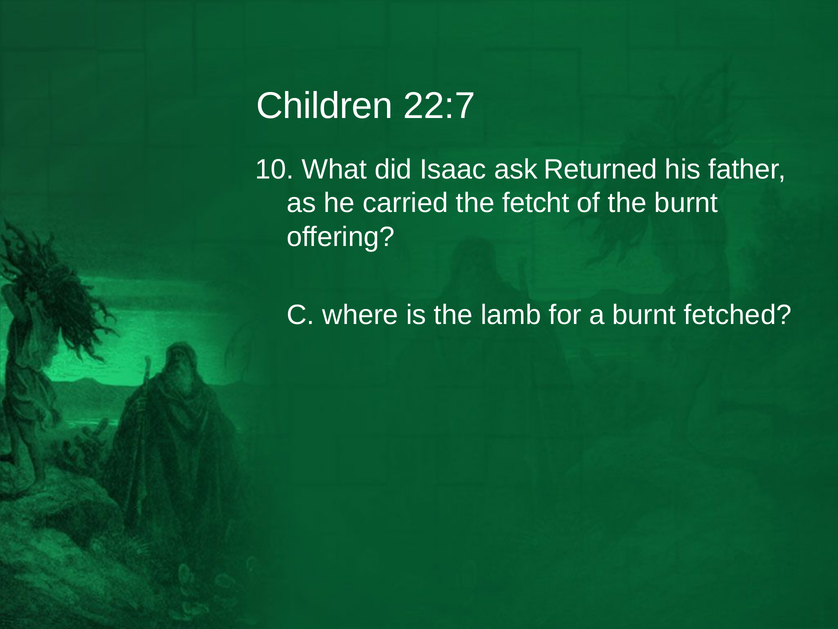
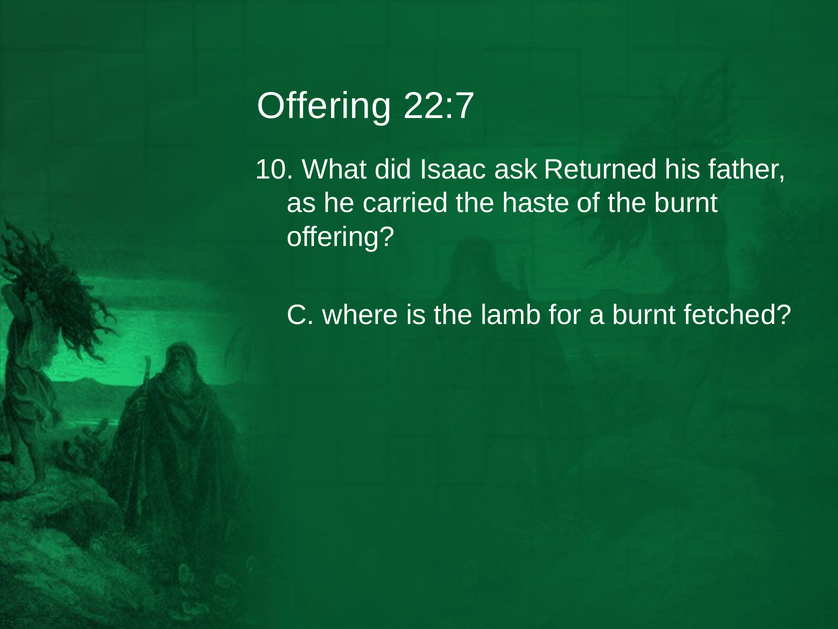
Children at (325, 106): Children -> Offering
fetcht: fetcht -> haste
